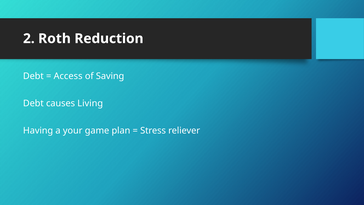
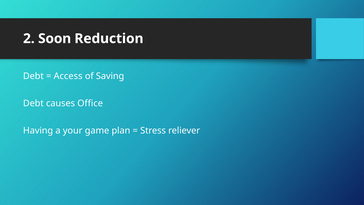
Roth: Roth -> Soon
Living: Living -> Office
